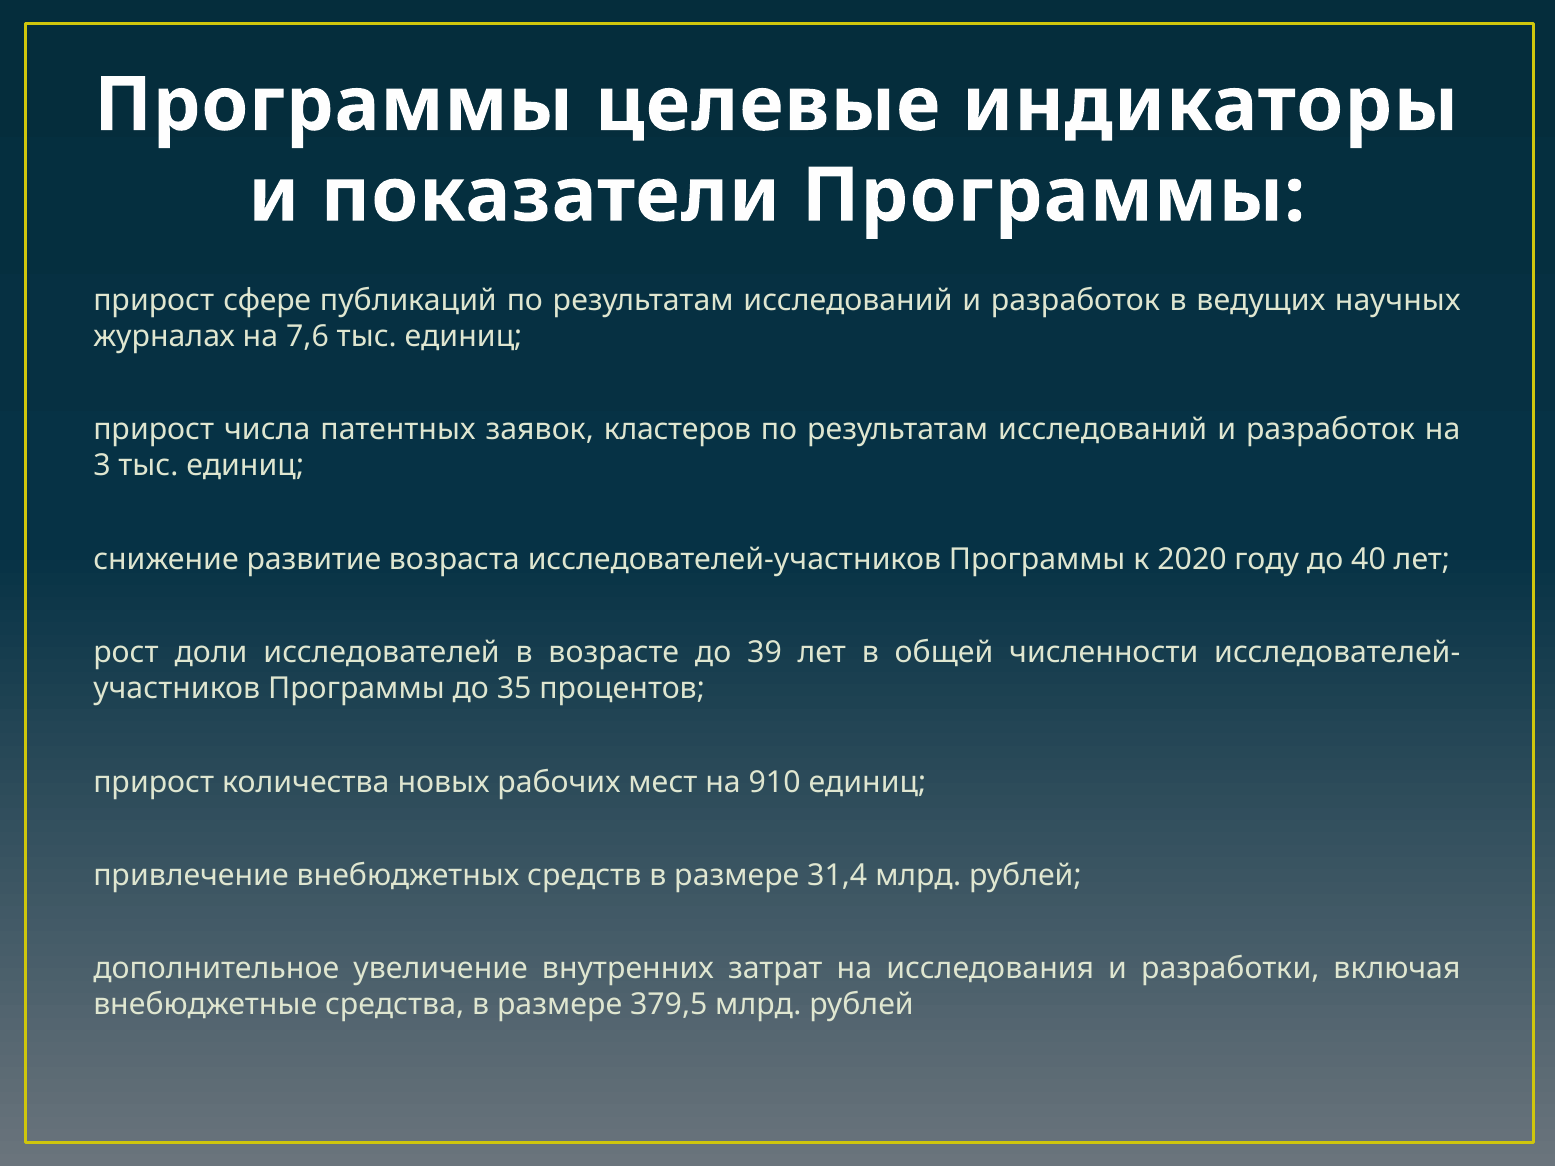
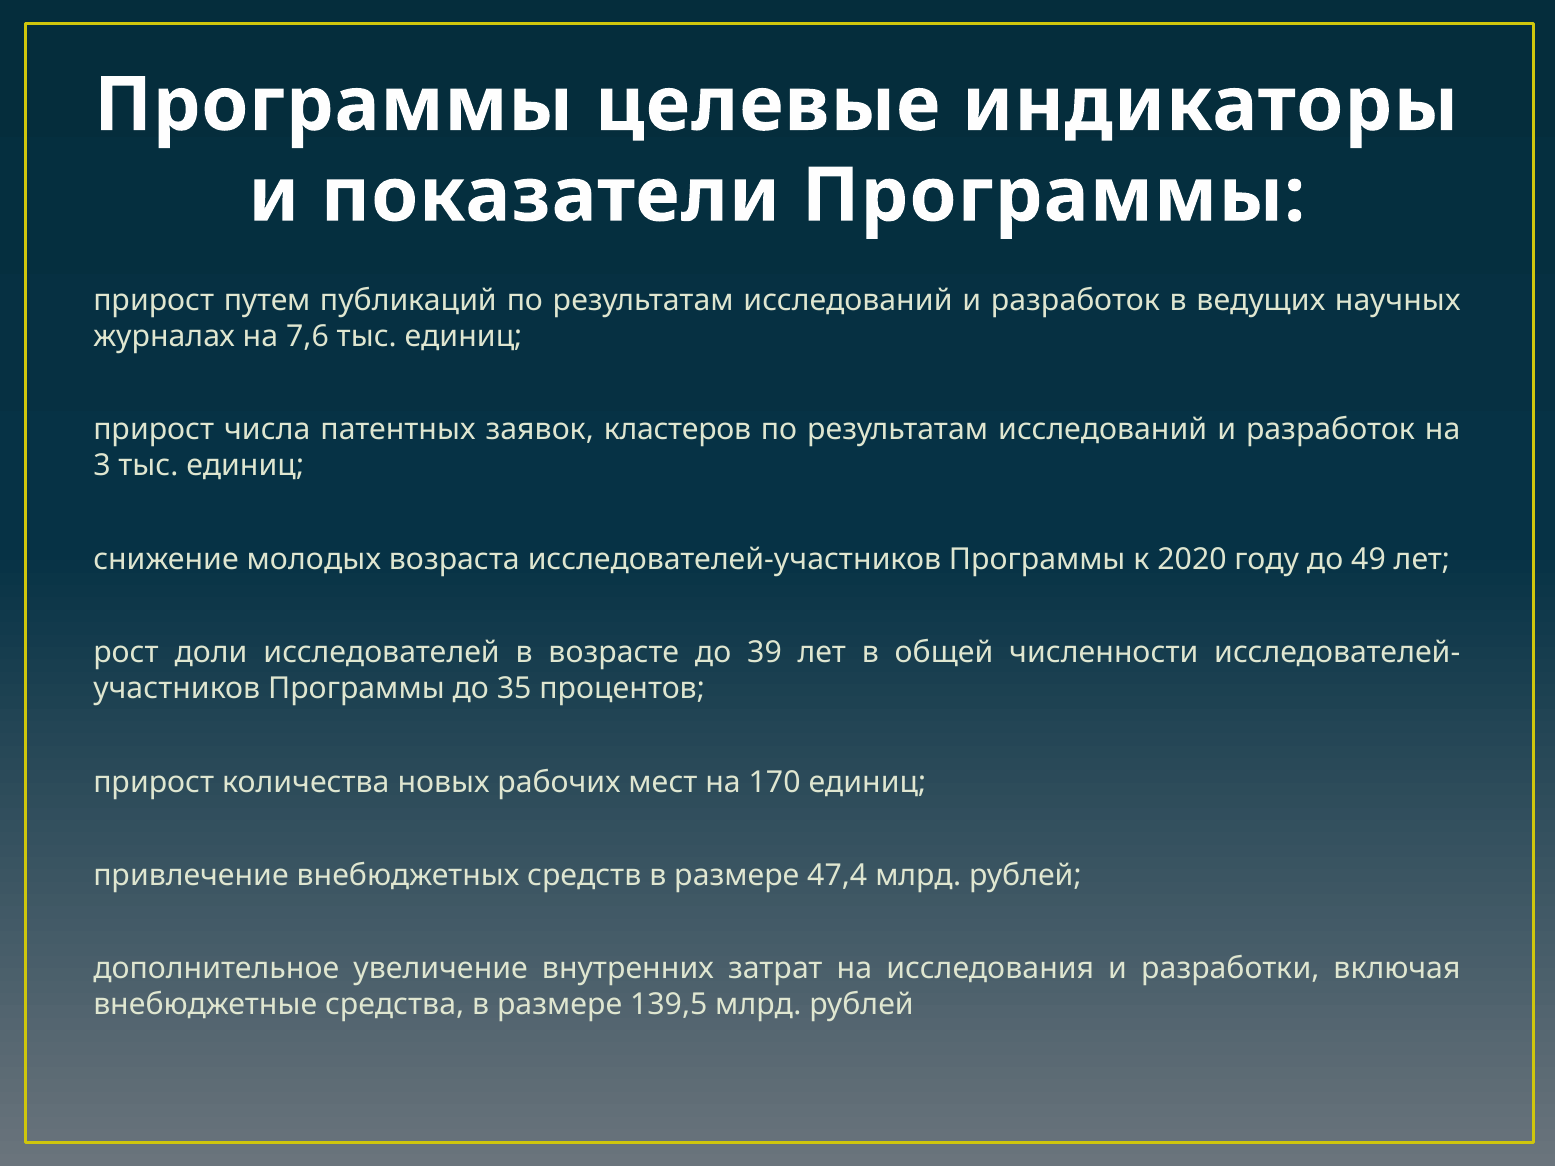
сфере: сфере -> путем
развитие: развитие -> молодых
40: 40 -> 49
910: 910 -> 170
31,4: 31,4 -> 47,4
379,5: 379,5 -> 139,5
